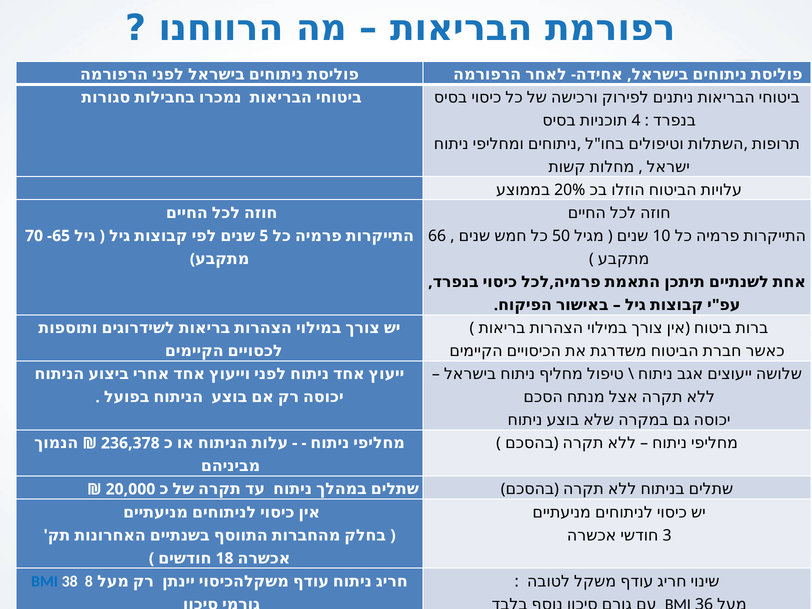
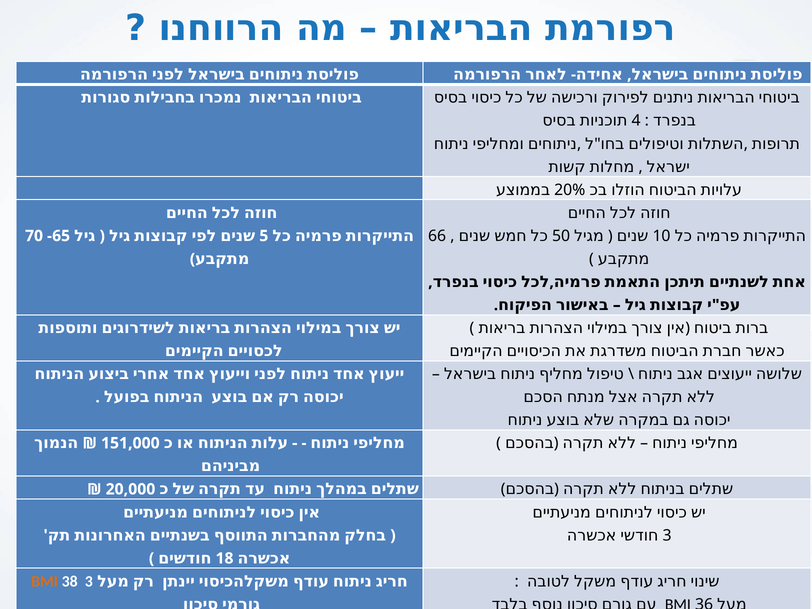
236,378: 236,378 -> 151,000
BMI at (45, 581) colour: blue -> orange
38 8: 8 -> 3
